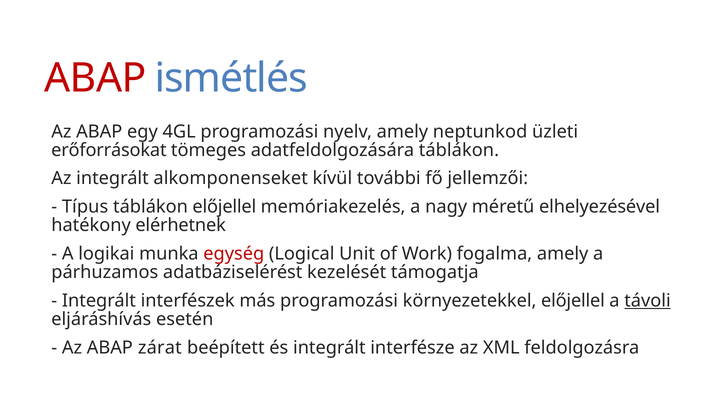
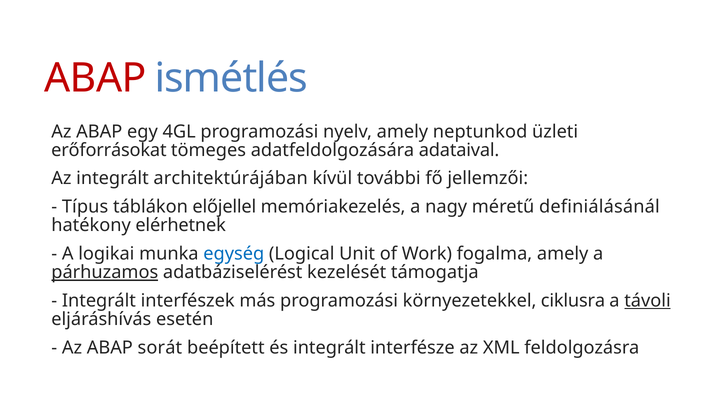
adatfeldolgozására táblákon: táblákon -> adataival
alkomponenseket: alkomponenseket -> architektúrájában
elhelyezésével: elhelyezésével -> definiálásánál
egység colour: red -> blue
párhuzamos underline: none -> present
környezetekkel előjellel: előjellel -> ciklusra
zárat: zárat -> sorát
